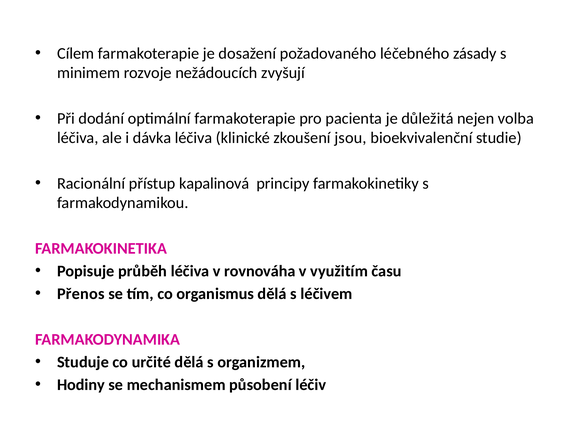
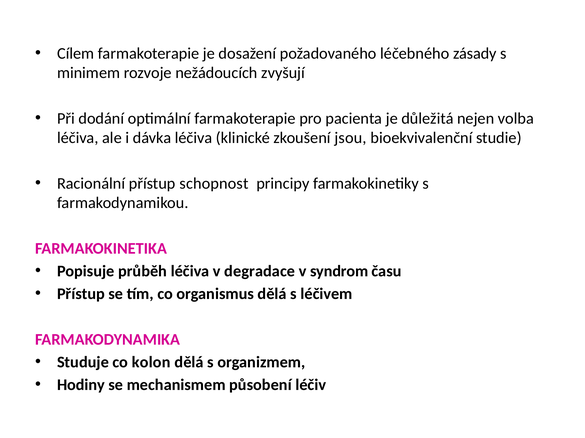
kapalinová: kapalinová -> schopnost
rovnováha: rovnováha -> degradace
využitím: využitím -> syndrom
Přenos at (81, 294): Přenos -> Přístup
určité: určité -> kolon
